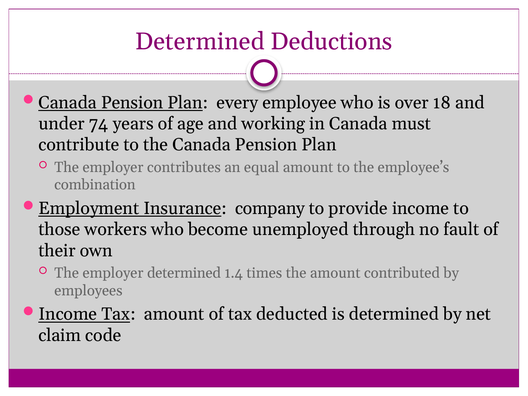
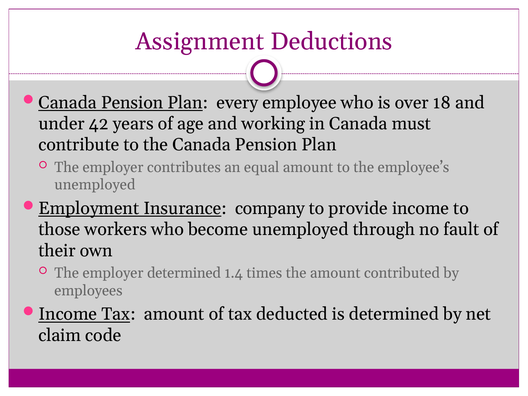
Determined at (200, 42): Determined -> Assignment
74: 74 -> 42
combination at (95, 185): combination -> unemployed
